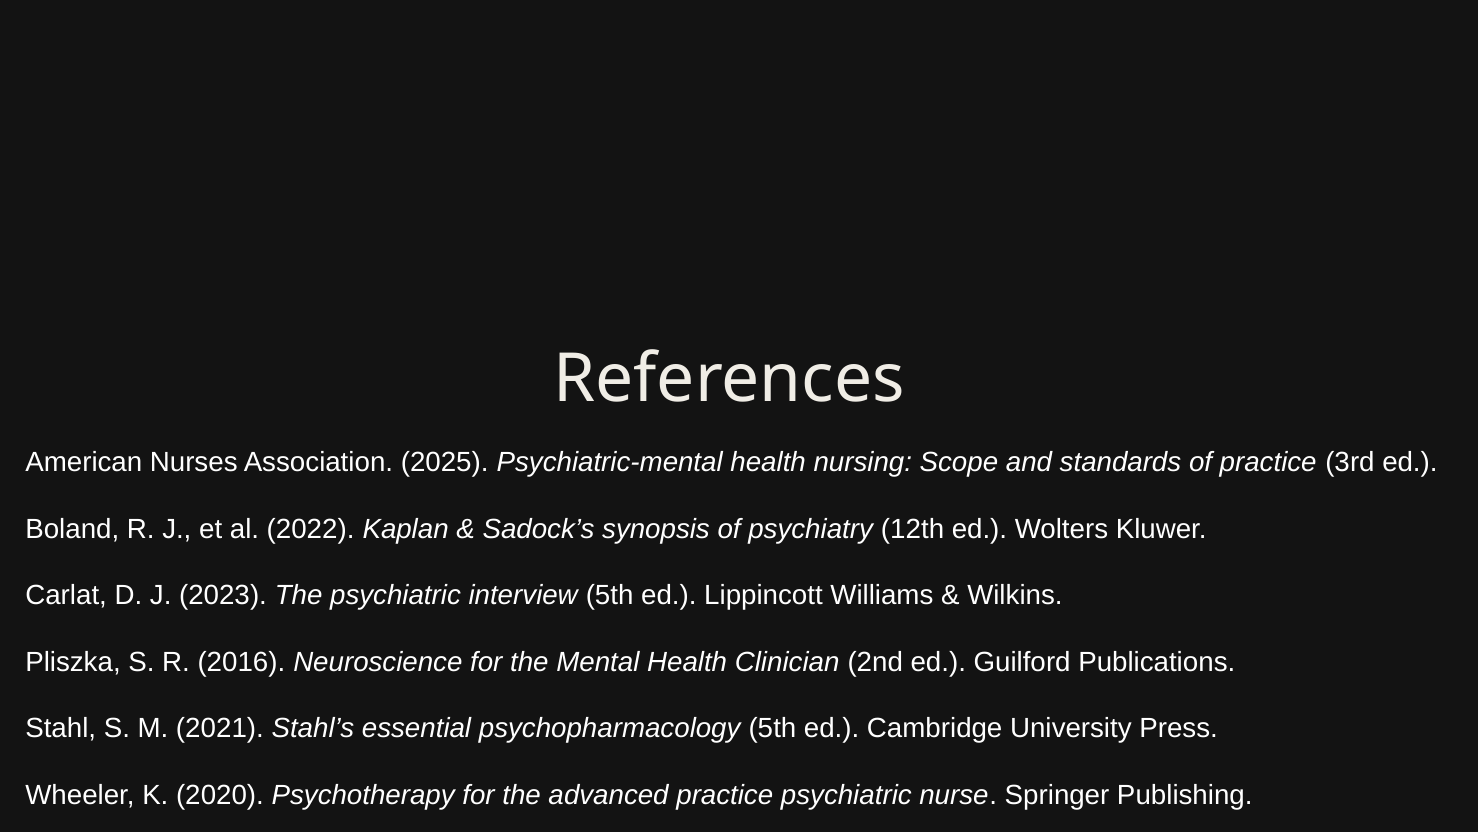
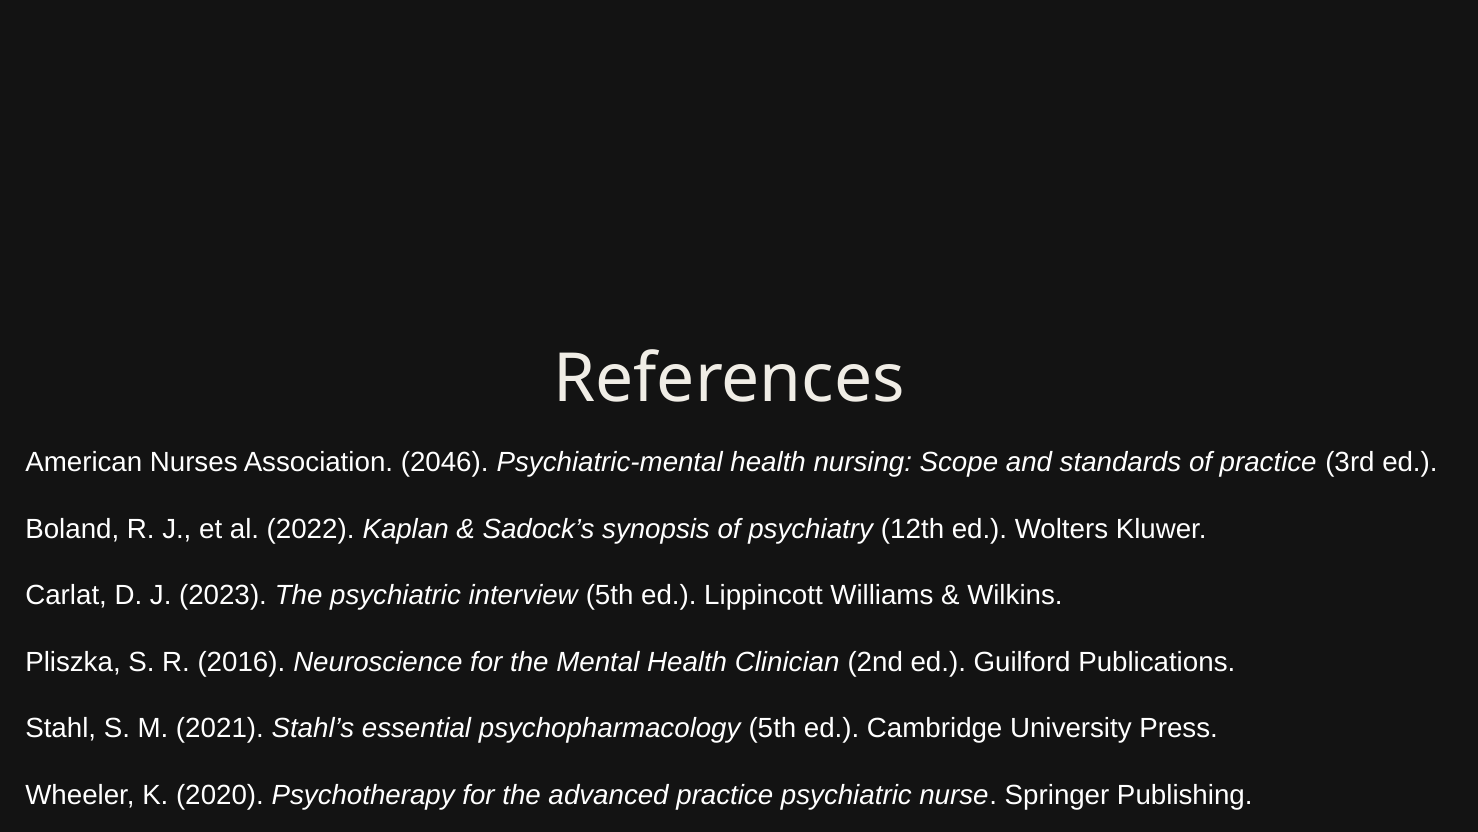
2025: 2025 -> 2046
